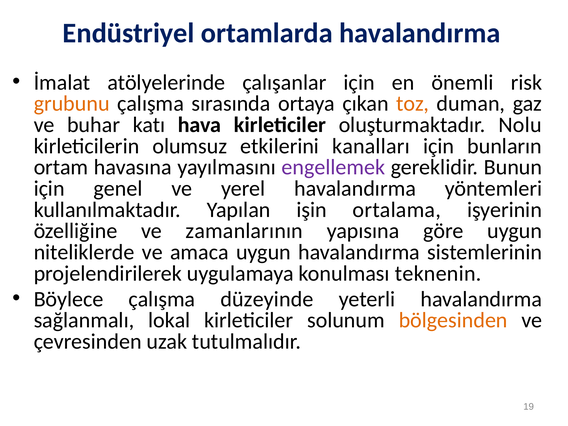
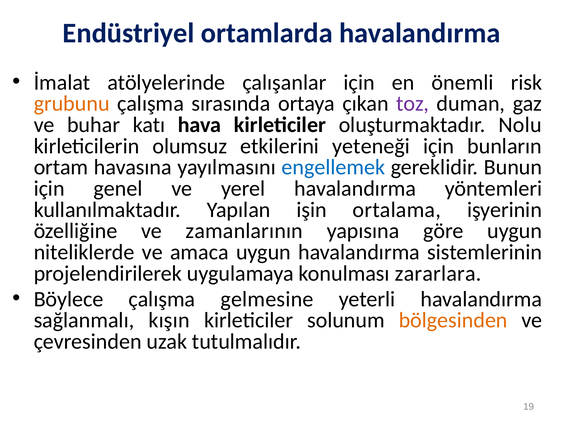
toz colour: orange -> purple
kanalları: kanalları -> yeteneği
engellemek colour: purple -> blue
teknenin: teknenin -> zararlara
düzeyinde: düzeyinde -> gelmesine
lokal: lokal -> kışın
